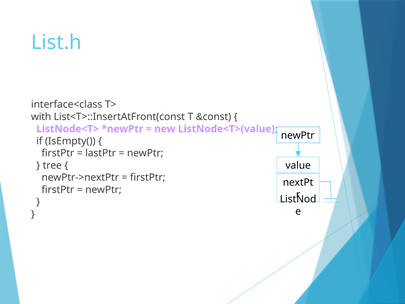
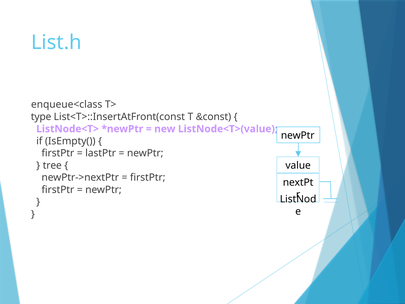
interface<class: interface<class -> enqueue<class
with: with -> type
